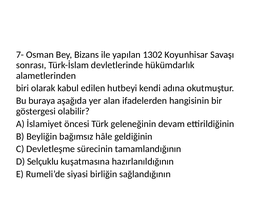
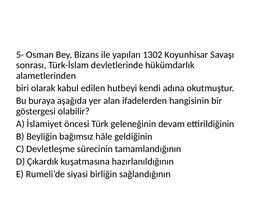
7-: 7- -> 5-
Selçuklu: Selçuklu -> Çıkardık
